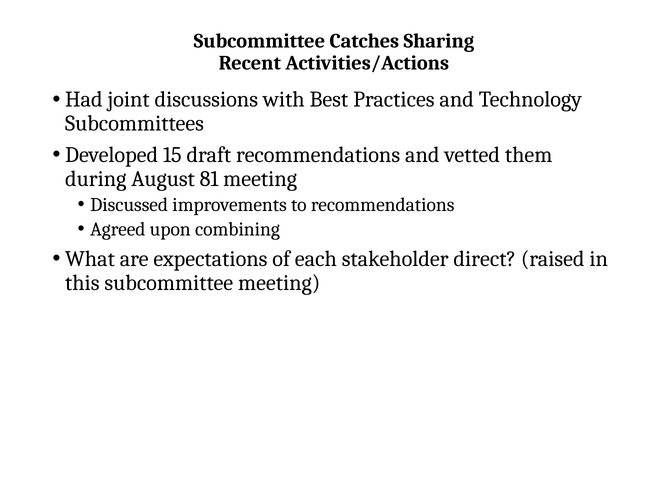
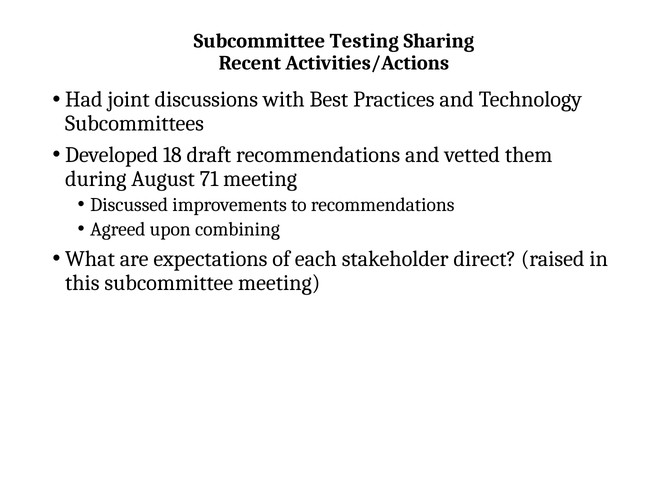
Catches: Catches -> Testing
15: 15 -> 18
81: 81 -> 71
